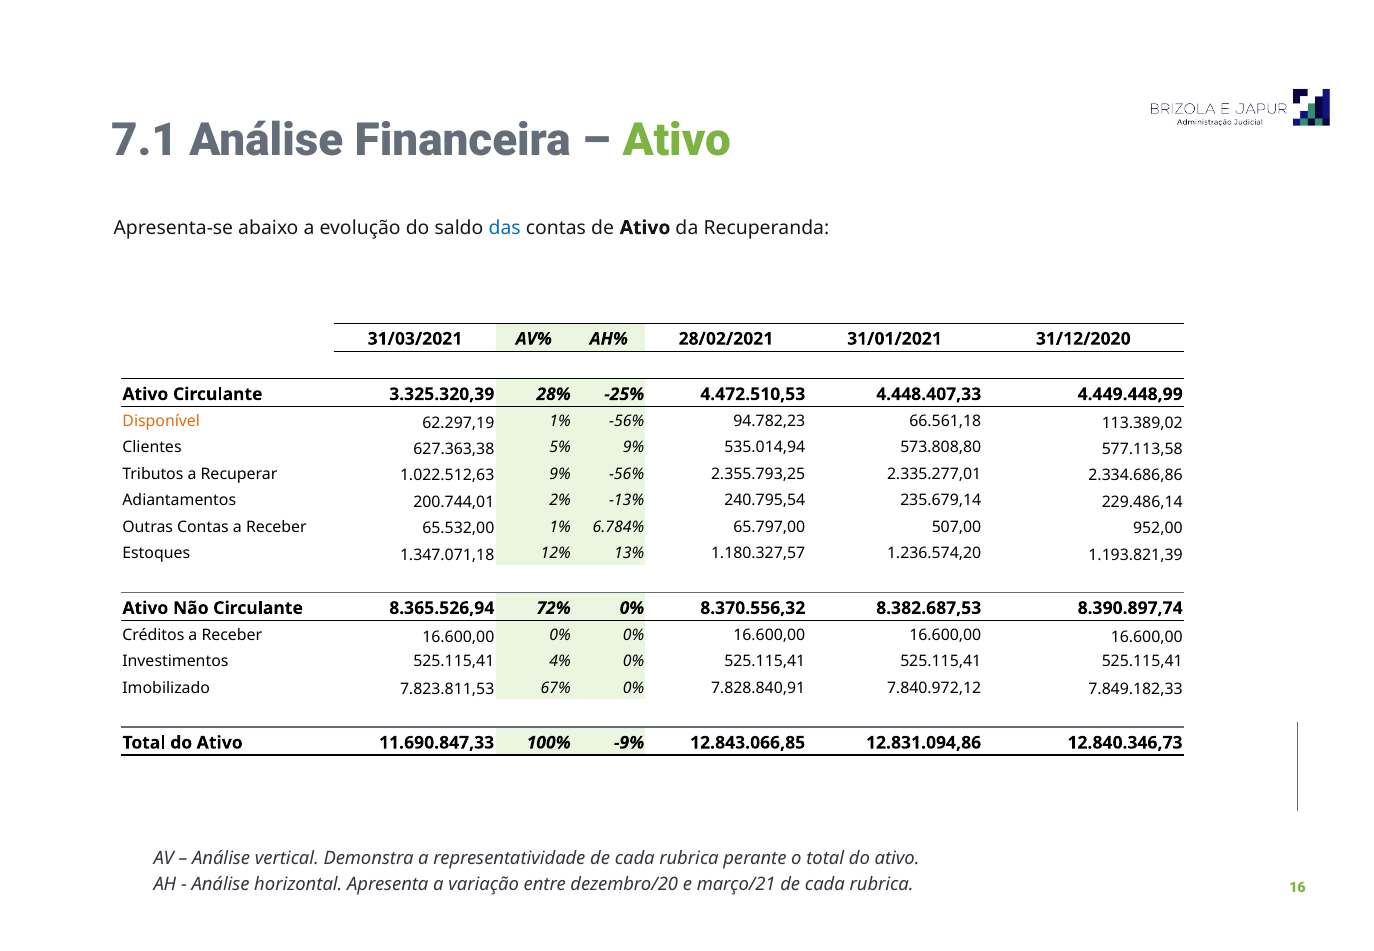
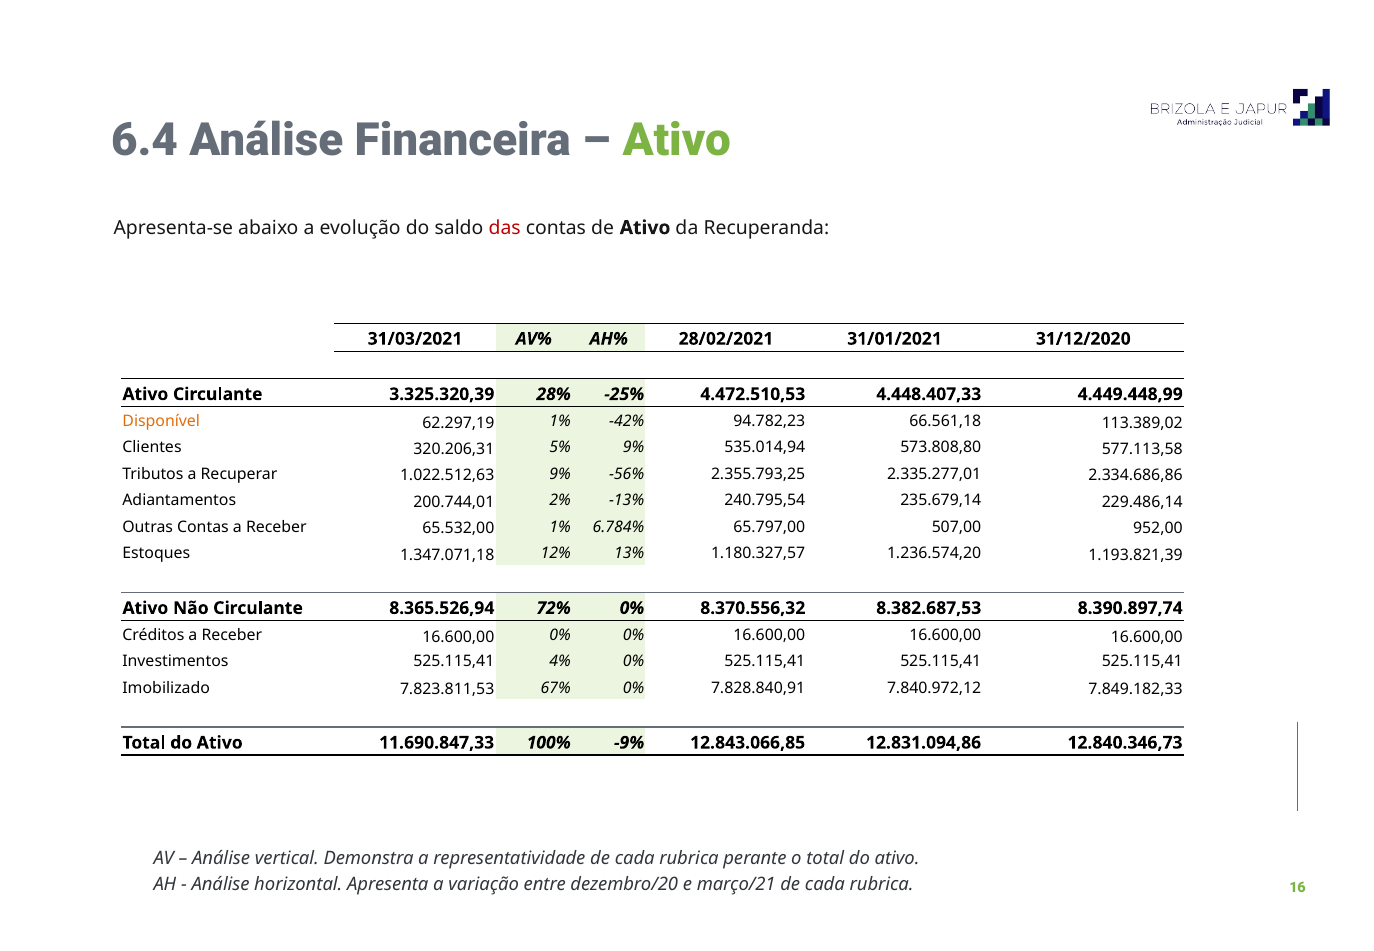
7.1: 7.1 -> 6.4
das colour: blue -> red
1% -56%: -56% -> -42%
627.363,38: 627.363,38 -> 320.206,31
